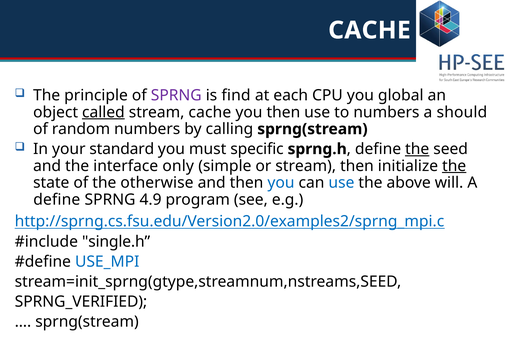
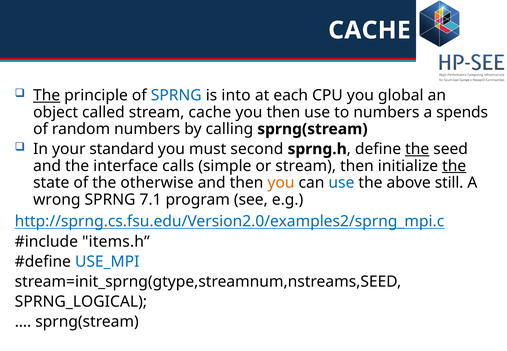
The at (47, 95) underline: none -> present
SPRNG at (176, 95) colour: purple -> blue
find: find -> into
called underline: present -> none
should: should -> spends
specific: specific -> second
only: only -> calls
you at (281, 183) colour: blue -> orange
will: will -> still
define at (57, 200): define -> wrong
4.9: 4.9 -> 7.1
single.h: single.h -> items.h
SPRNG_VERIFIED: SPRNG_VERIFIED -> SPRNG_LOGICAL
